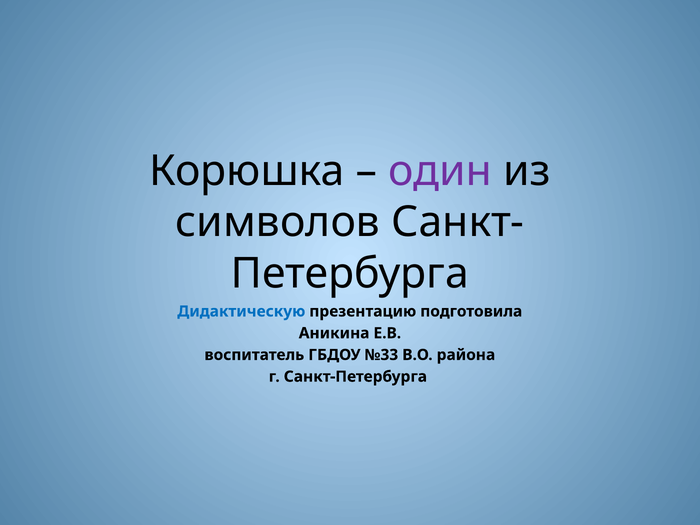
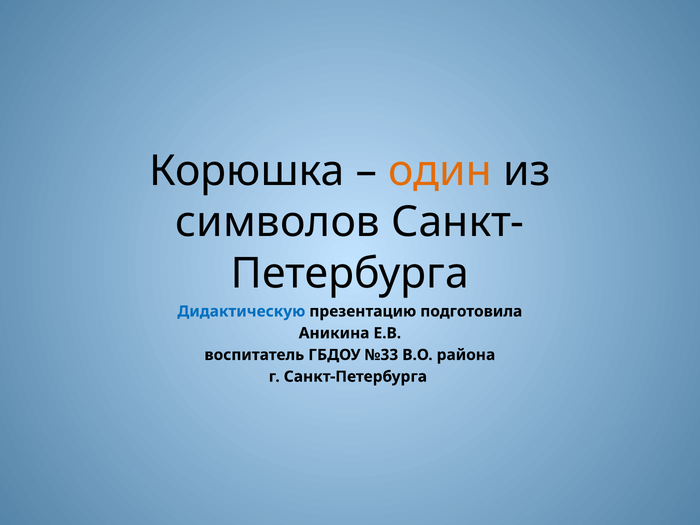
один colour: purple -> orange
